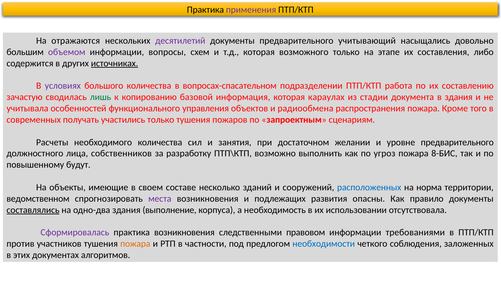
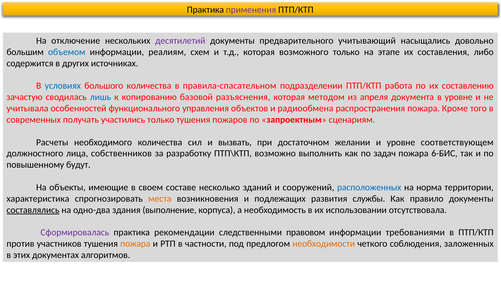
отражаются: отражаются -> отключение
объемом colour: purple -> blue
вопросы: вопросы -> реалиям
источниках underline: present -> none
условиях colour: purple -> blue
вопросах-спасательном: вопросах-спасательном -> правила-спасательном
лишь colour: green -> blue
информация: информация -> разъяснения
караулах: караулах -> методом
стадии: стадии -> апреля
в здания: здания -> уровне
занятия: занятия -> вызвать
уровне предварительного: предварительного -> соответствующем
угроз: угроз -> задач
8-БИС: 8-БИС -> 6-БИС
ведомственном: ведомственном -> характеристика
места colour: purple -> orange
опасны: опасны -> службы
практика возникновения: возникновения -> рекомендации
необходимости colour: blue -> orange
